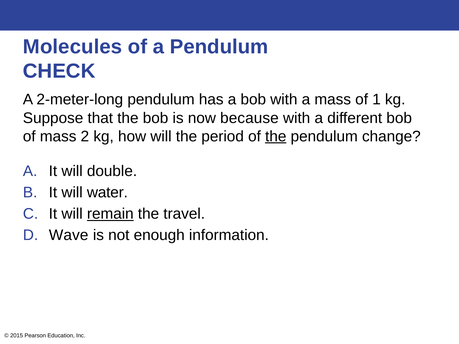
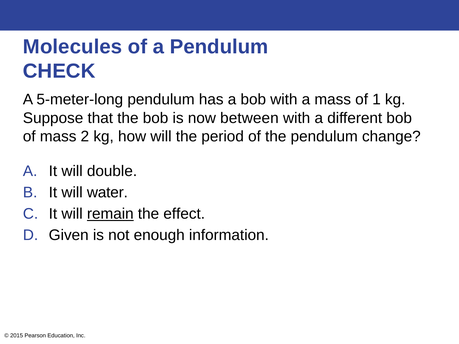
2-meter-long: 2-meter-long -> 5-meter-long
because: because -> between
the at (276, 136) underline: present -> none
travel: travel -> effect
Wave: Wave -> Given
